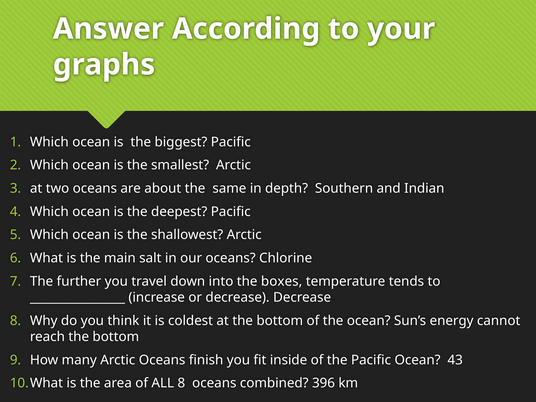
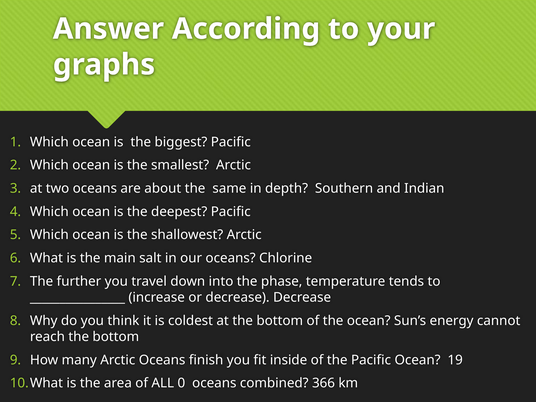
boxes: boxes -> phase
43: 43 -> 19
ALL 8: 8 -> 0
396: 396 -> 366
